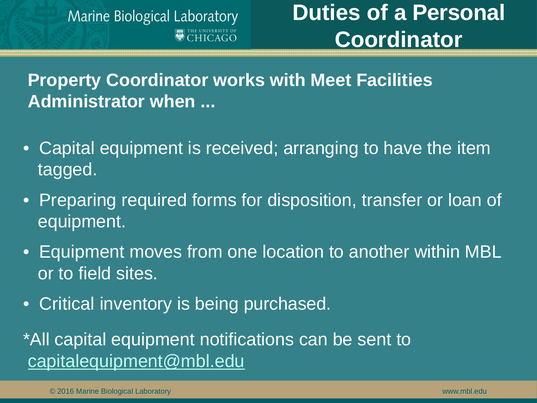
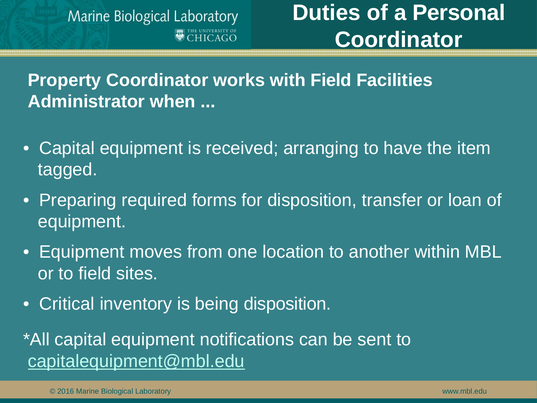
with Meet: Meet -> Field
being purchased: purchased -> disposition
